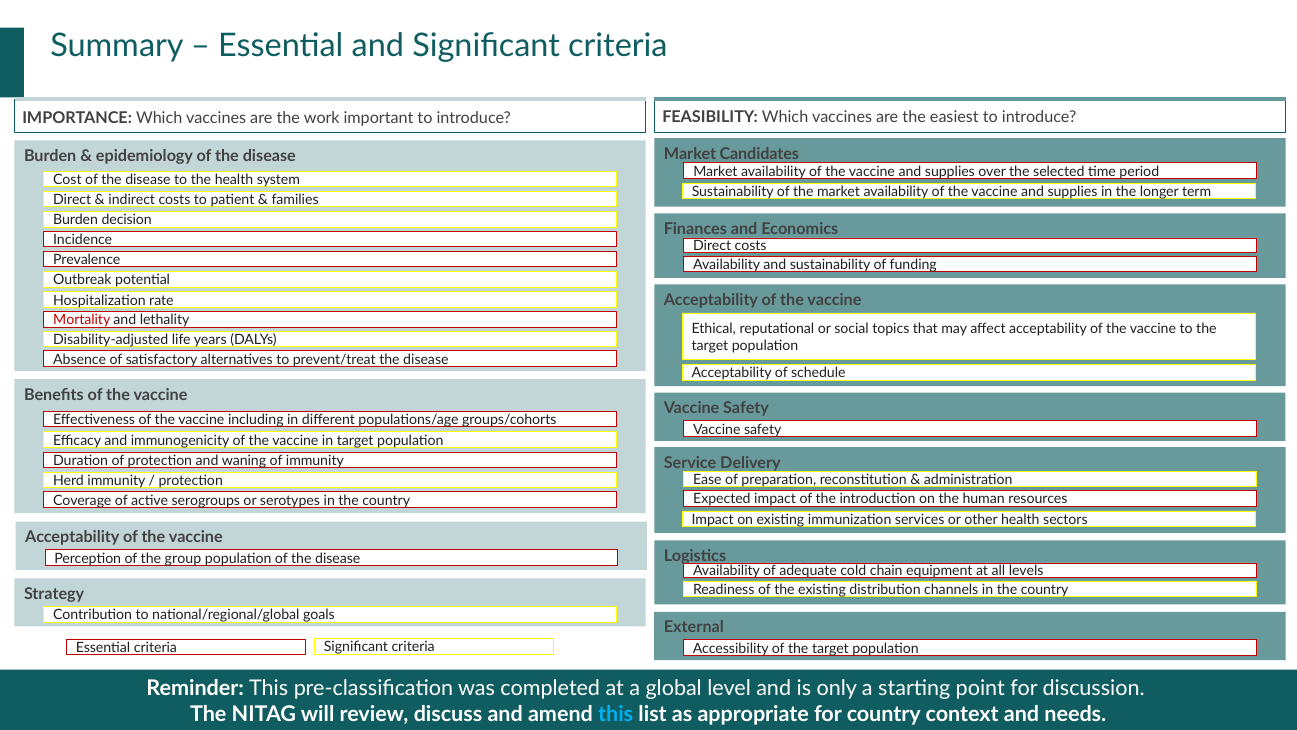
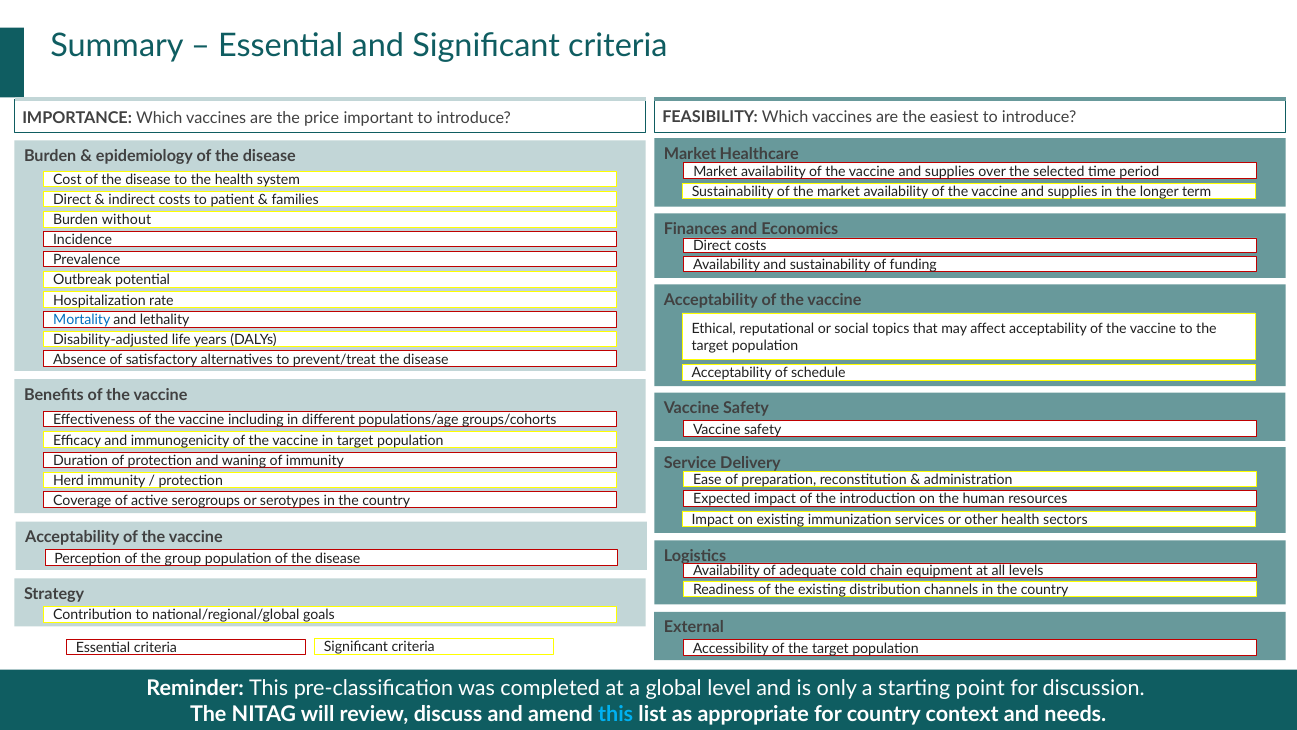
work: work -> price
Candidates: Candidates -> Healthcare
decision: decision -> without
Mortality colour: red -> blue
